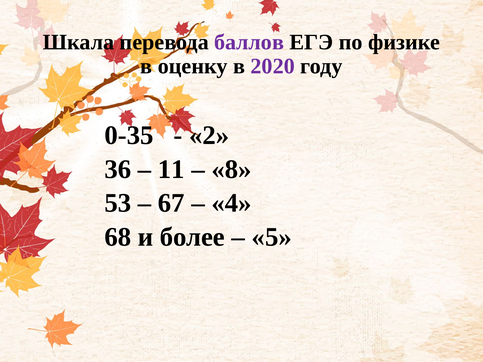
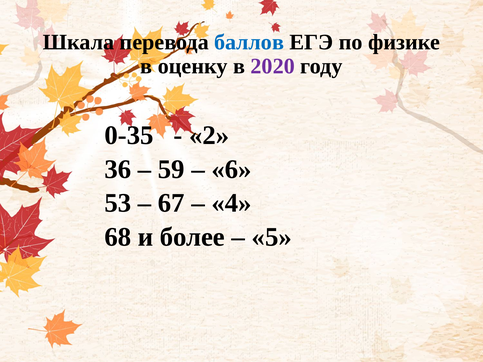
баллов colour: purple -> blue
11: 11 -> 59
8: 8 -> 6
